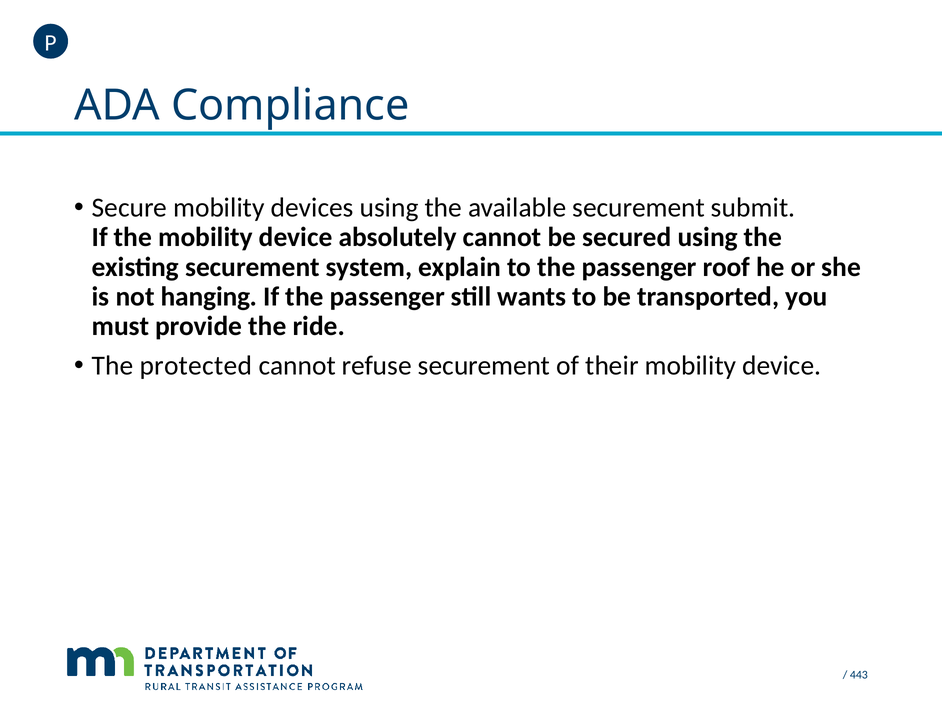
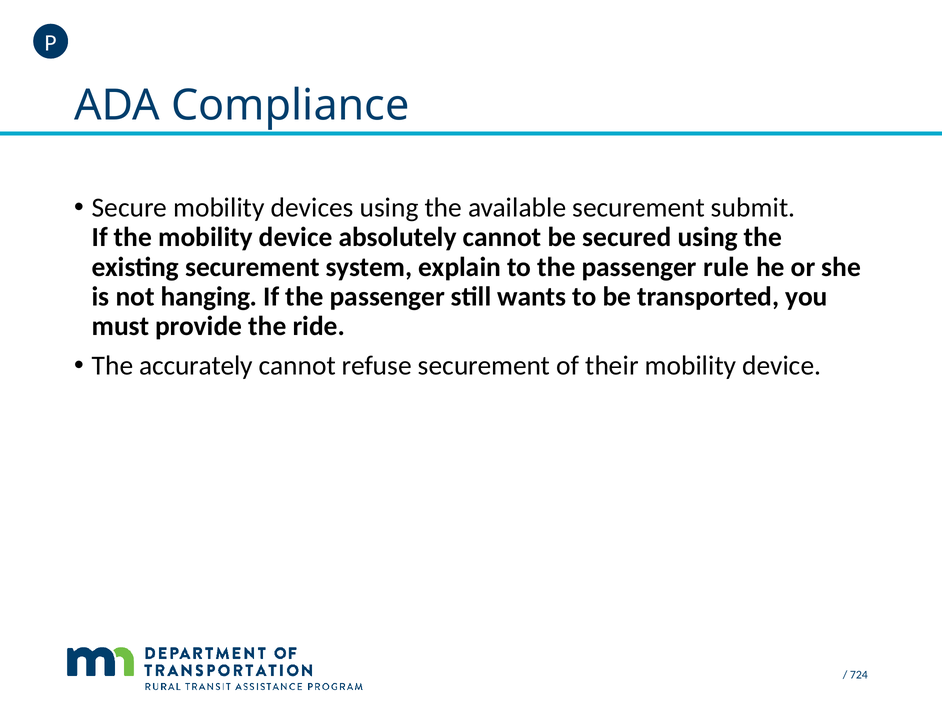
roof: roof -> rule
protected: protected -> accurately
443: 443 -> 724
